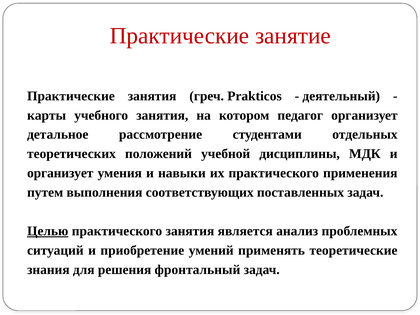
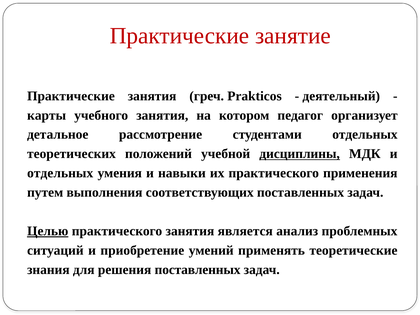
дисциплины underline: none -> present
организует at (60, 173): организует -> отдельных
решения фронтальный: фронтальный -> поставленных
